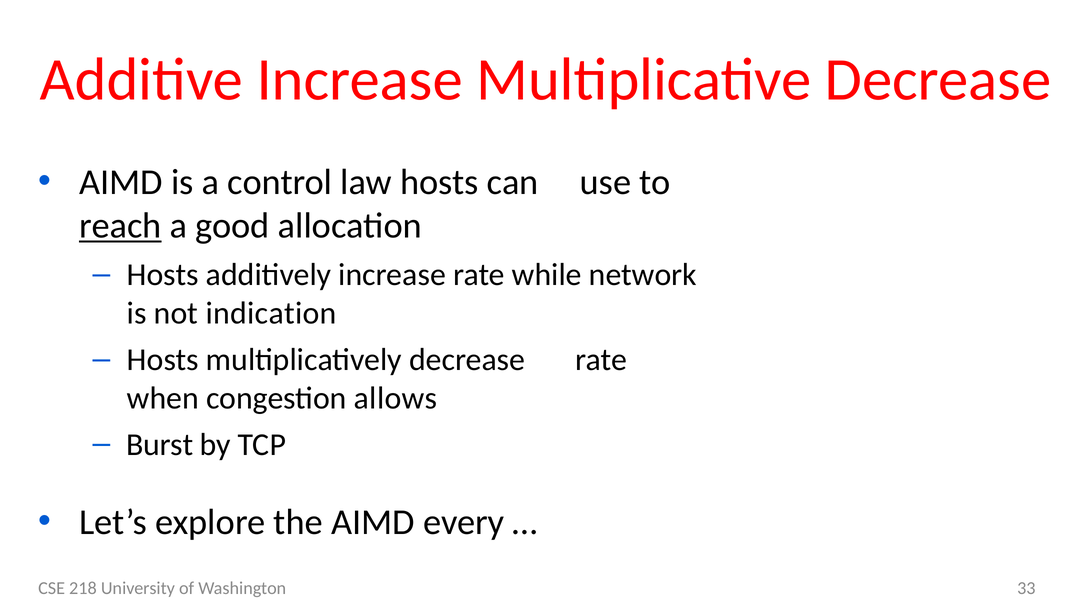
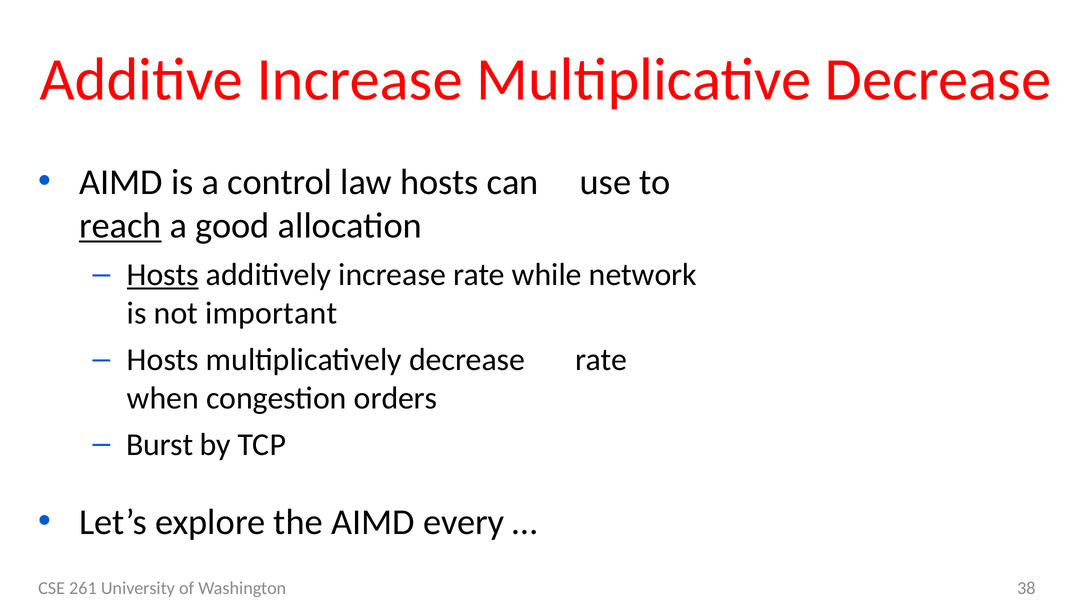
Hosts at (163, 275) underline: none -> present
indication: indication -> important
allows: allows -> orders
218: 218 -> 261
33: 33 -> 38
